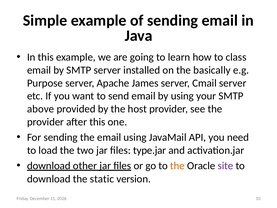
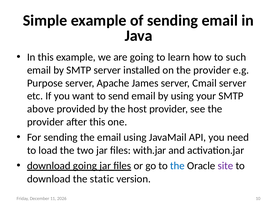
class: class -> such
on the basically: basically -> provider
type.jar: type.jar -> with.jar
download other: other -> going
the at (177, 165) colour: orange -> blue
